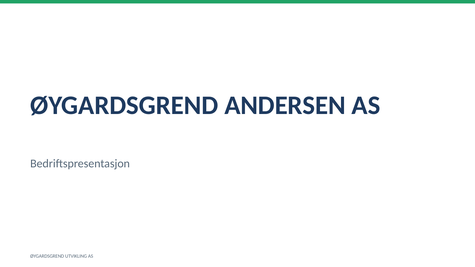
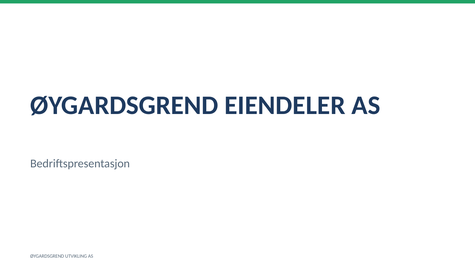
ANDERSEN: ANDERSEN -> EIENDELER
